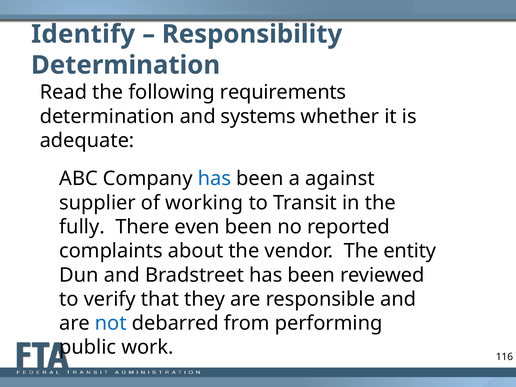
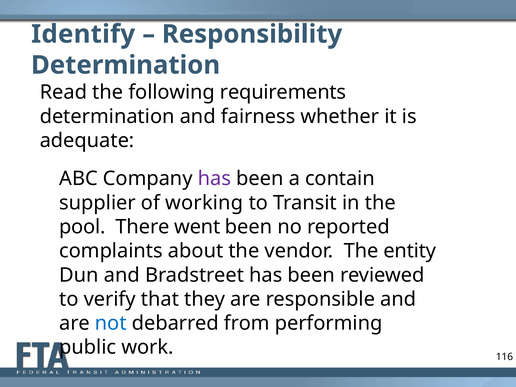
systems: systems -> fairness
has at (214, 179) colour: blue -> purple
against: against -> contain
fully: fully -> pool
even: even -> went
